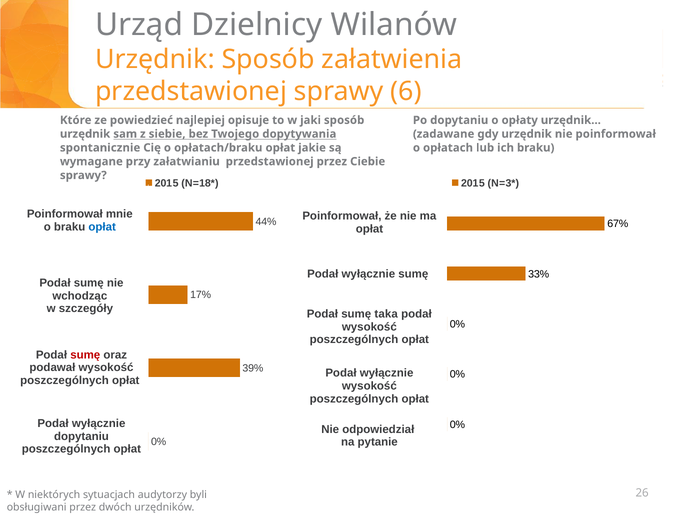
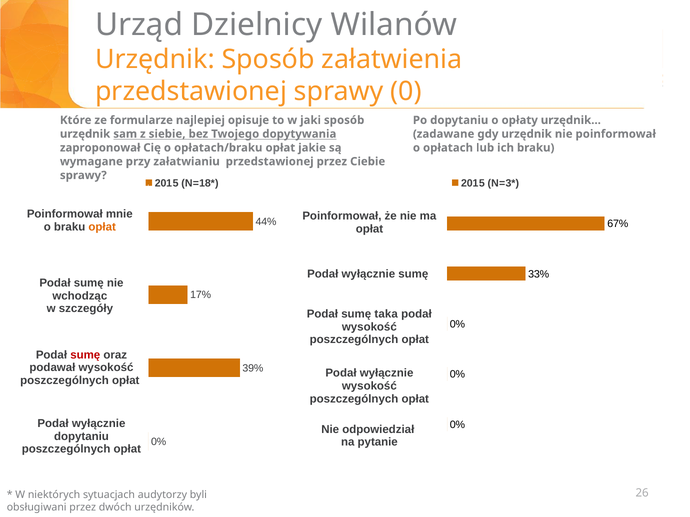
6: 6 -> 0
powiedzieć: powiedzieć -> formularze
spontanicznie: spontanicznie -> zaproponował
opłat at (102, 227) colour: blue -> orange
